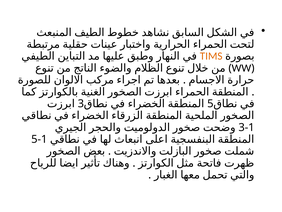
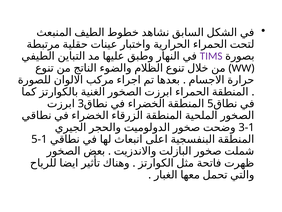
TIMS colour: orange -> purple
